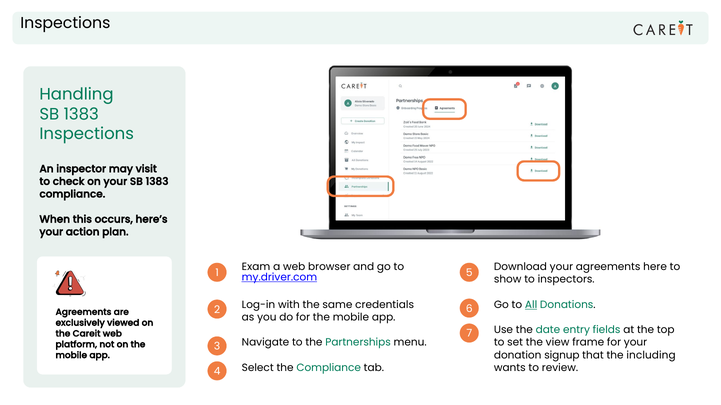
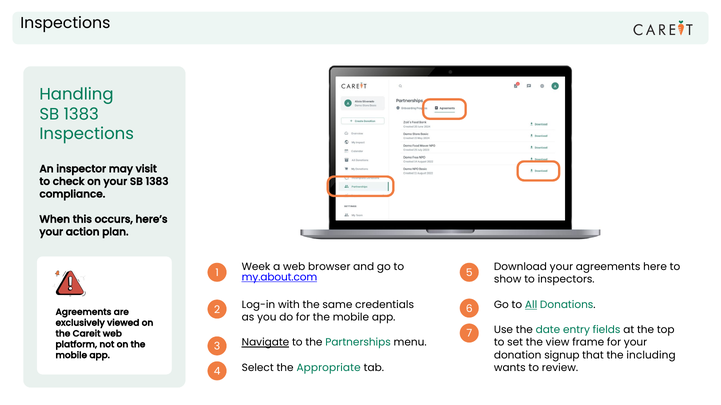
Exam: Exam -> Week
my.driver.com: my.driver.com -> my.about.com
Navigate underline: none -> present
the Compliance: Compliance -> Appropriate
